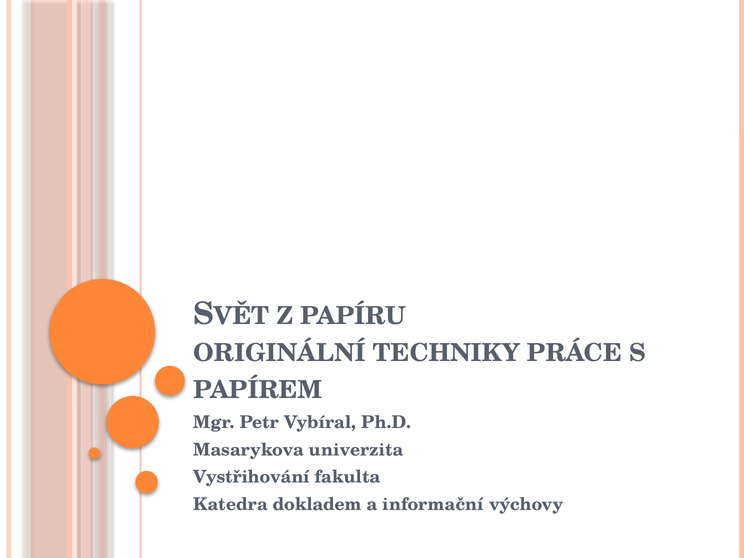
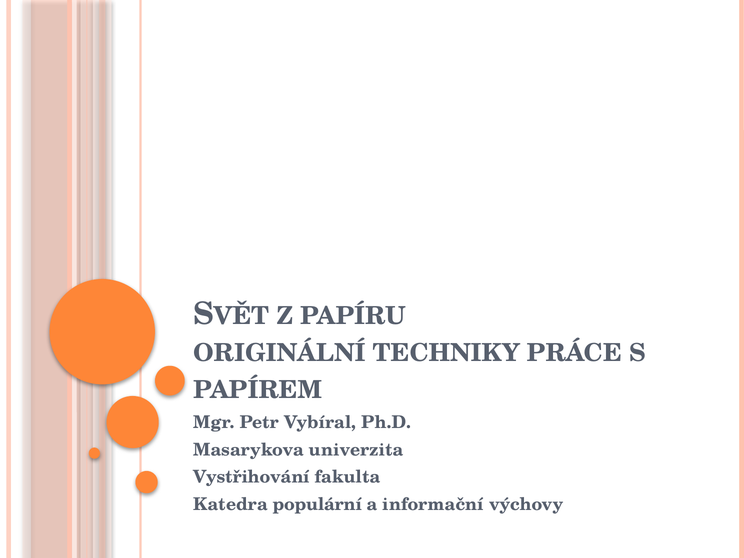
dokladem: dokladem -> populární
